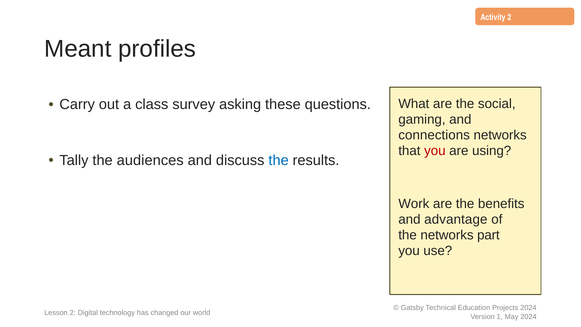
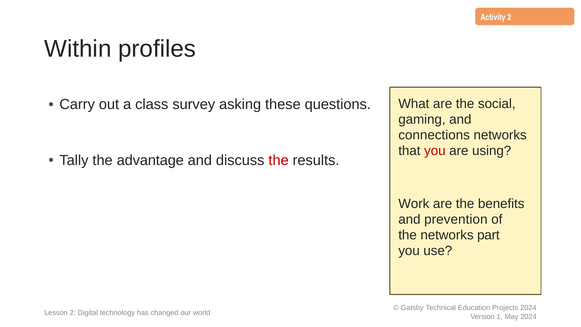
Meant: Meant -> Within
audiences: audiences -> advantage
the at (279, 160) colour: blue -> red
advantage: advantage -> prevention
